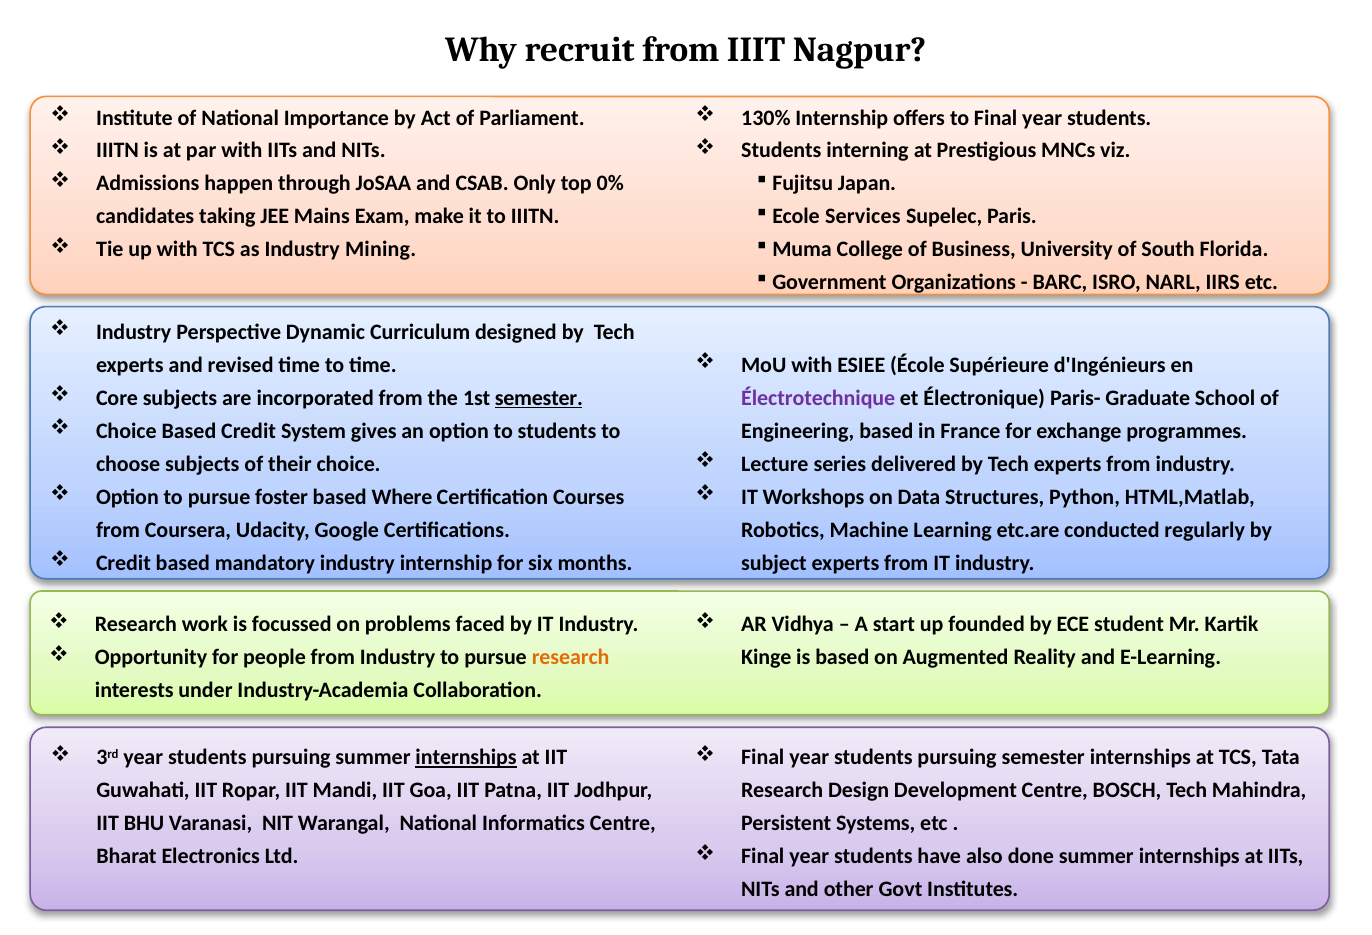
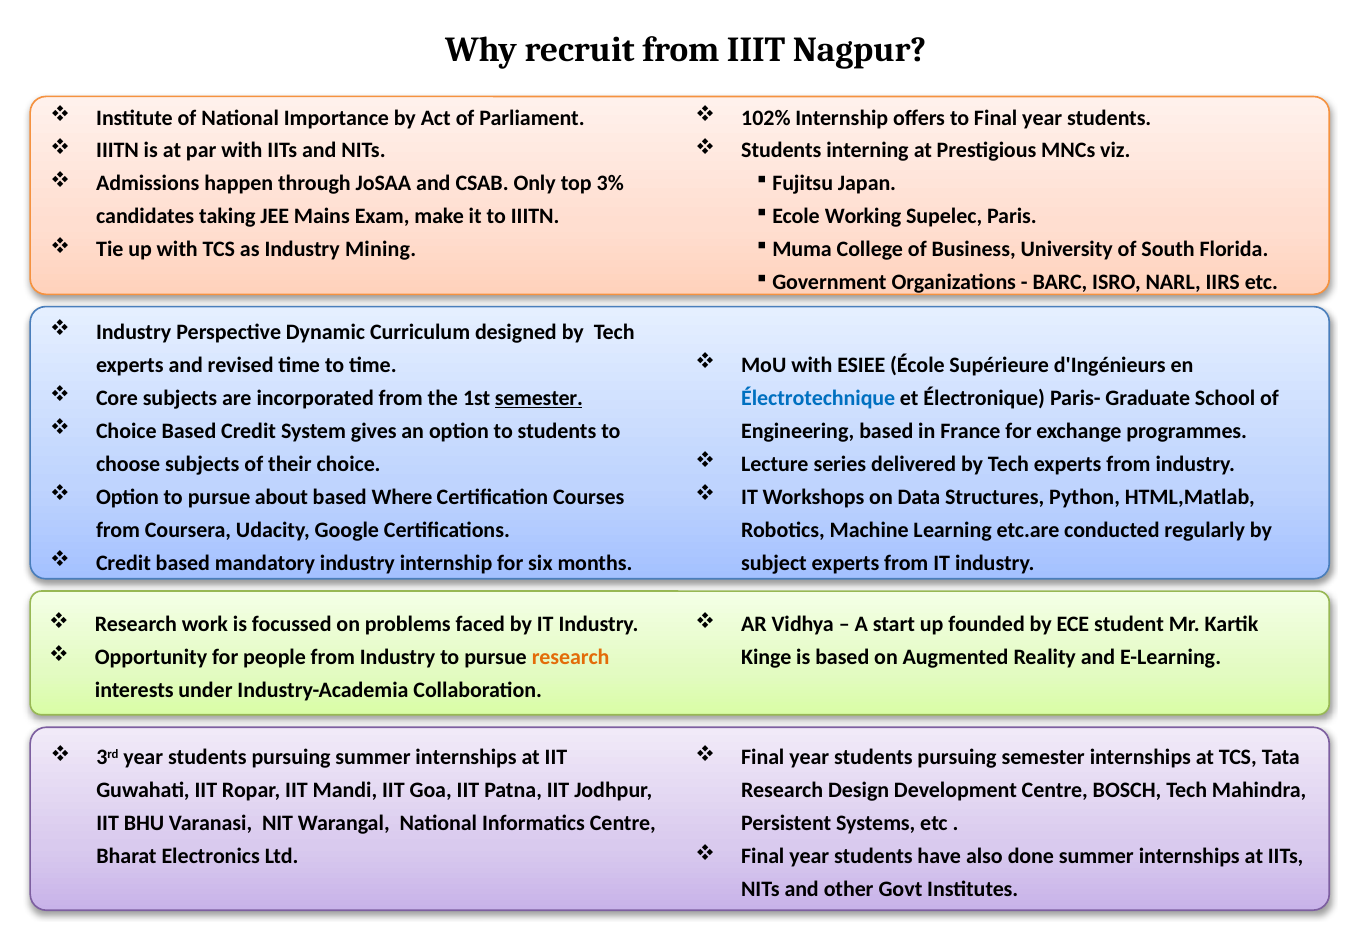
130%: 130% -> 102%
0%: 0% -> 3%
Services: Services -> Working
Électrotechnique colour: purple -> blue
foster: foster -> about
internships at (466, 758) underline: present -> none
